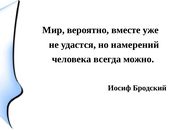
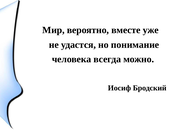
намерений: намерений -> понимание
